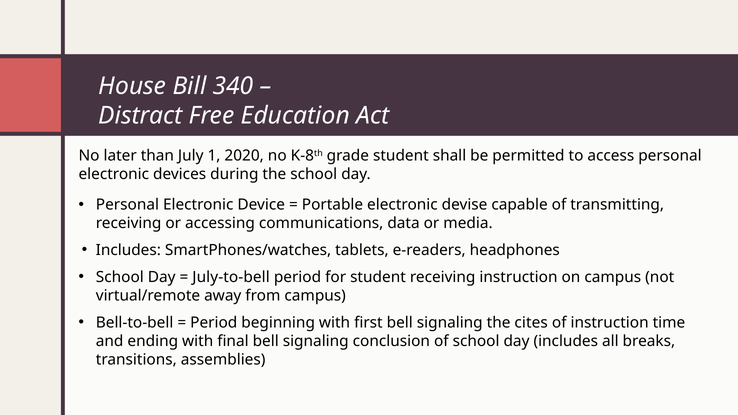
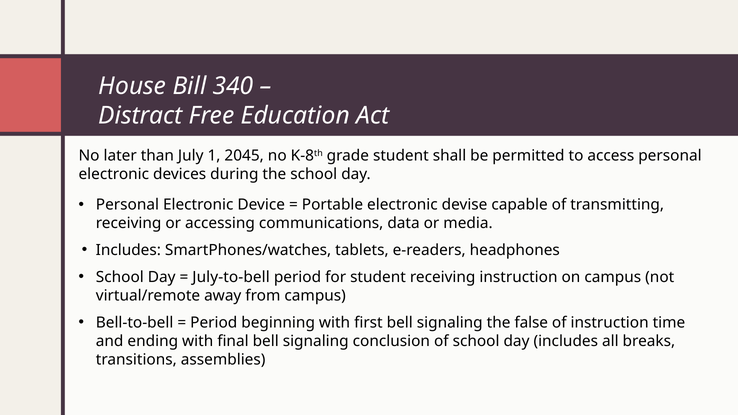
2020: 2020 -> 2045
cites: cites -> false
